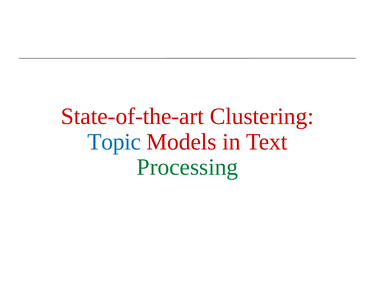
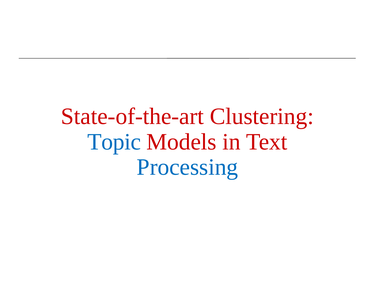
Processing colour: green -> blue
